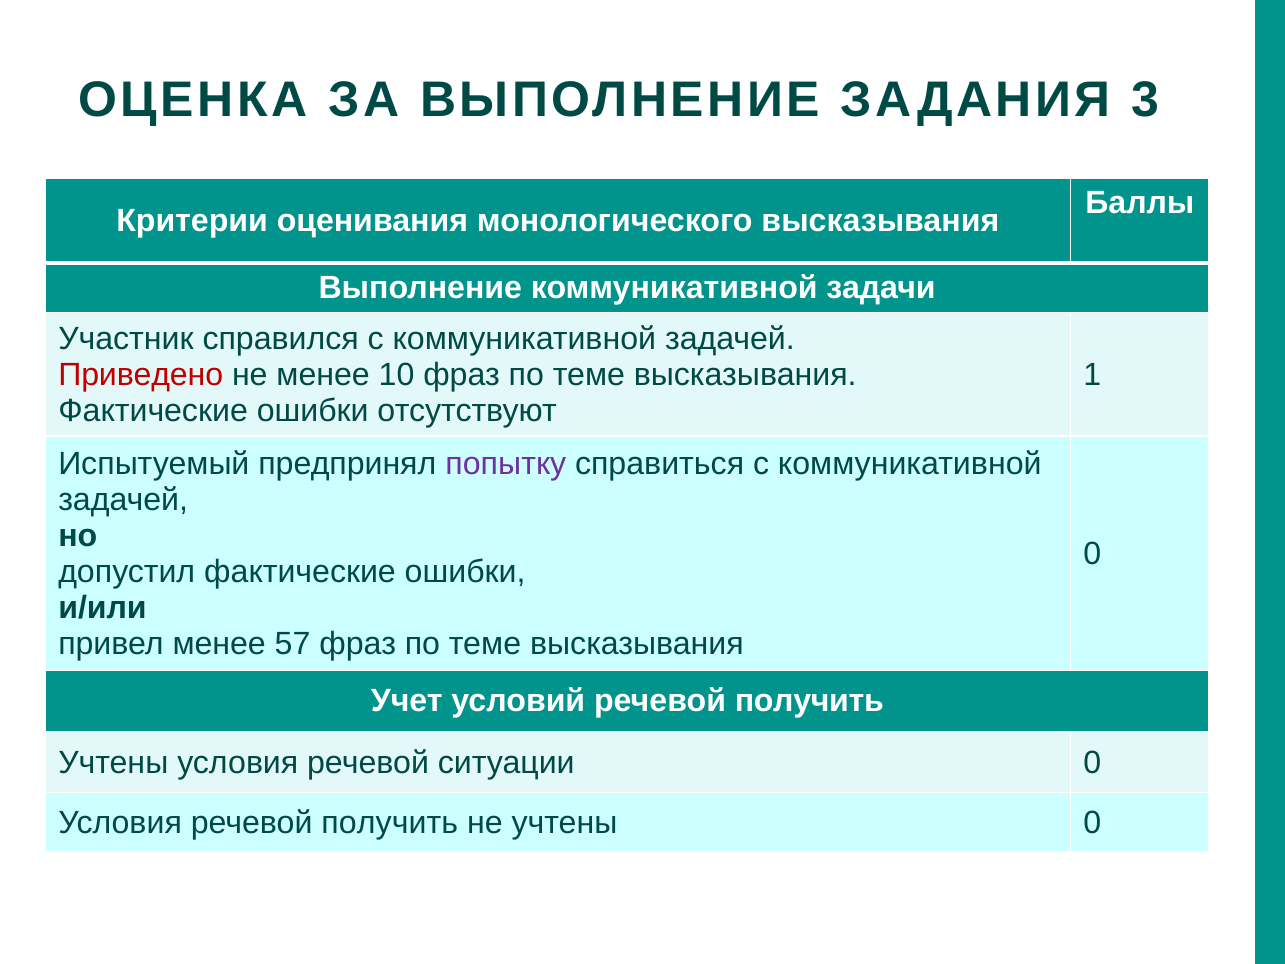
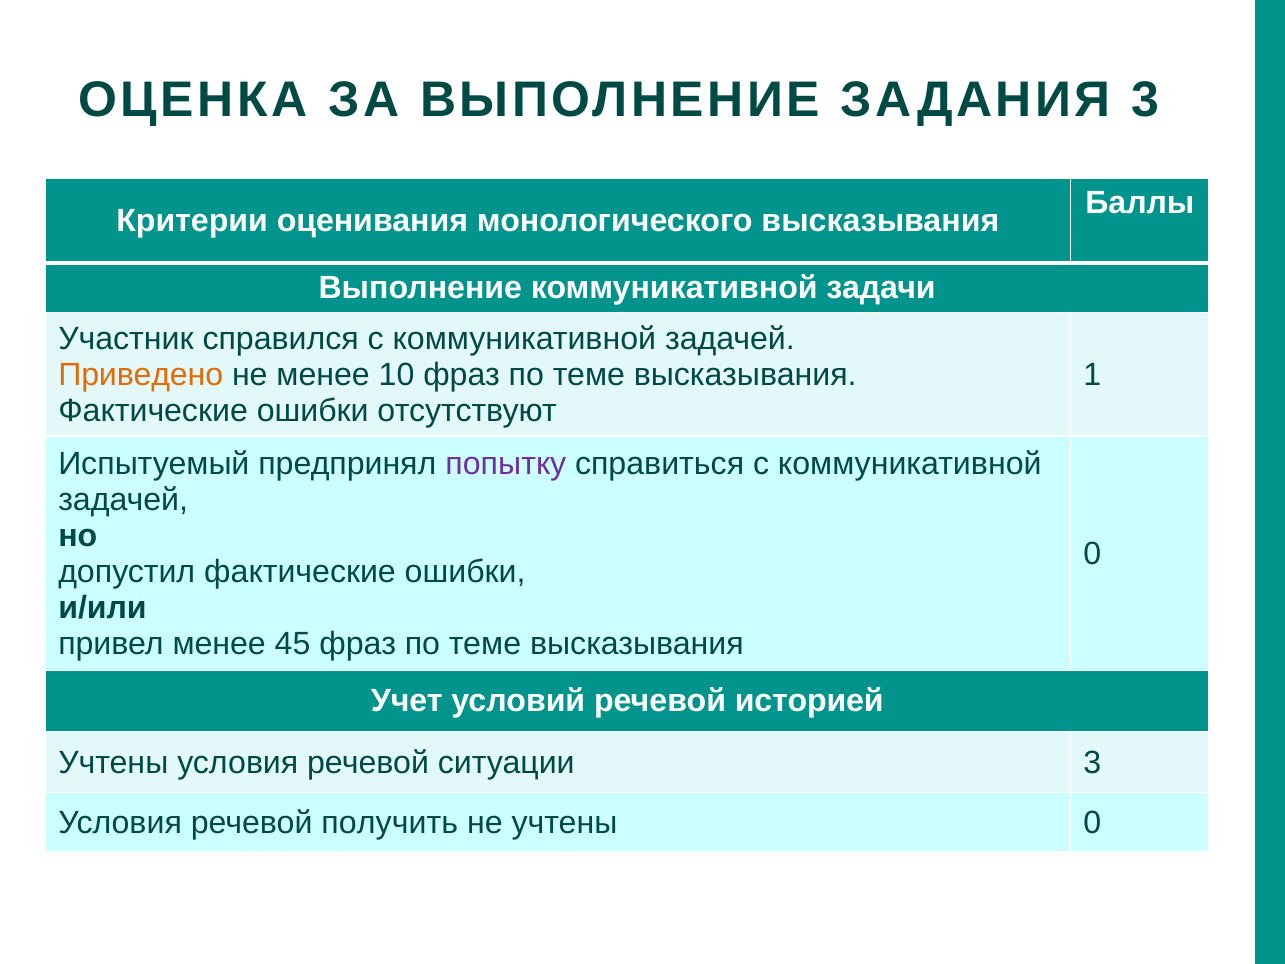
Приведено colour: red -> orange
57: 57 -> 45
условий речевой получить: получить -> историей
ситуации 0: 0 -> 3
